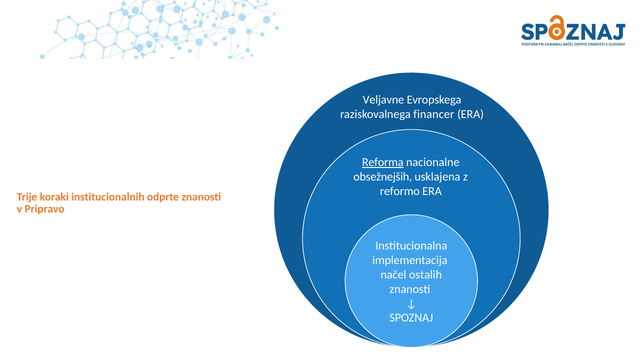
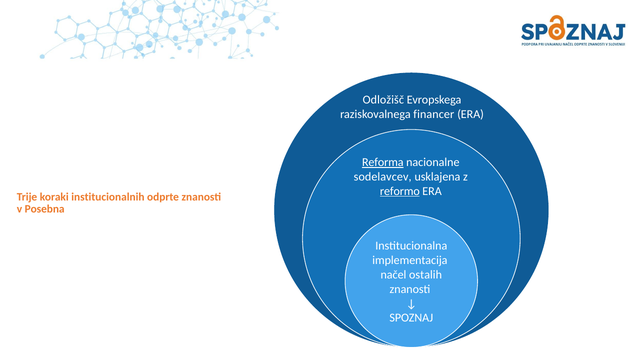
Veljavne: Veljavne -> Odložišč
obsežnejših: obsežnejših -> sodelavcev
reformo underline: none -> present
Pripravo: Pripravo -> Posebna
